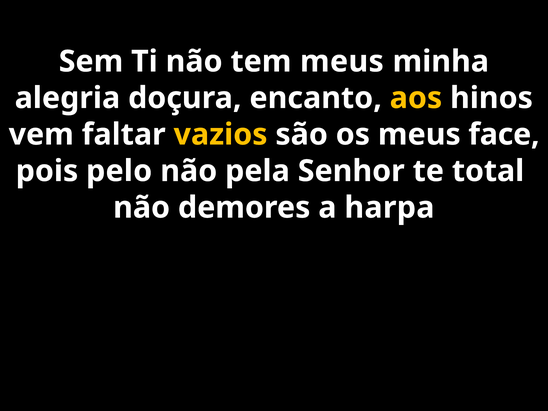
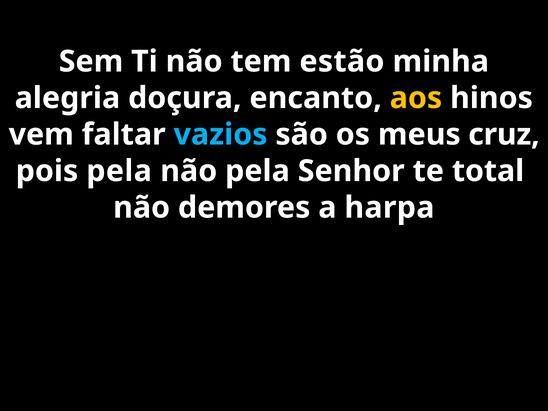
tem meus: meus -> estão
vazios colour: yellow -> light blue
face: face -> cruz
pois pelo: pelo -> pela
